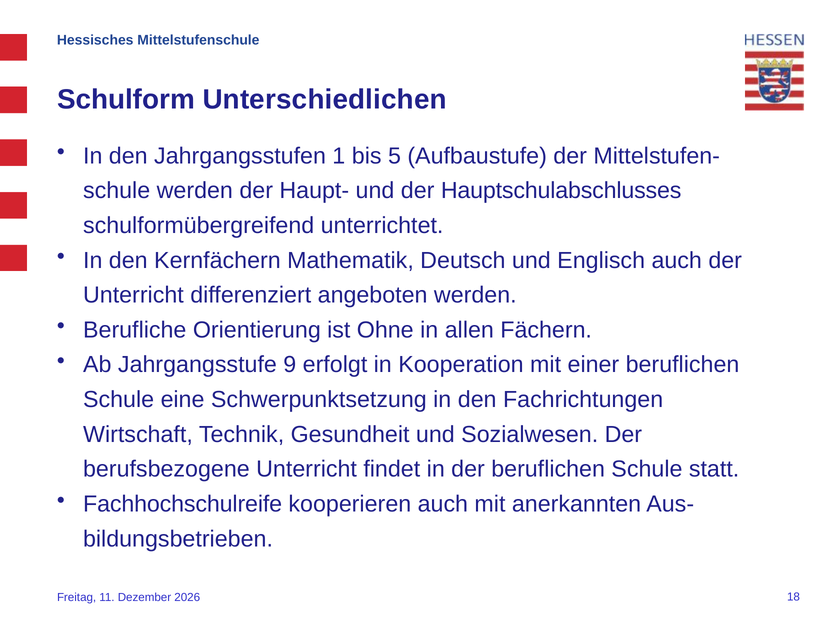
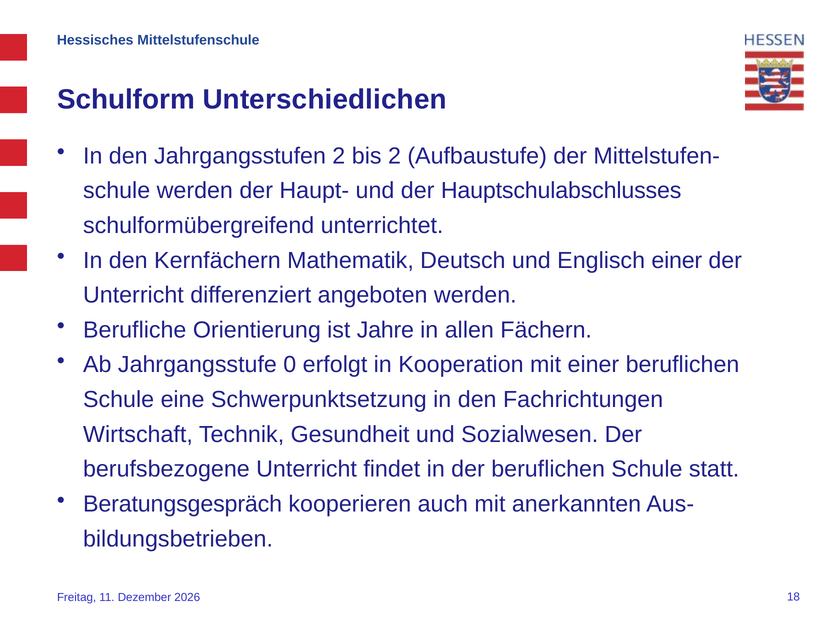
Jahrgangsstufen 1: 1 -> 2
bis 5: 5 -> 2
Englisch auch: auch -> einer
Ohne: Ohne -> Jahre
9: 9 -> 0
Fachhochschulreife: Fachhochschulreife -> Beratungsgespräch
